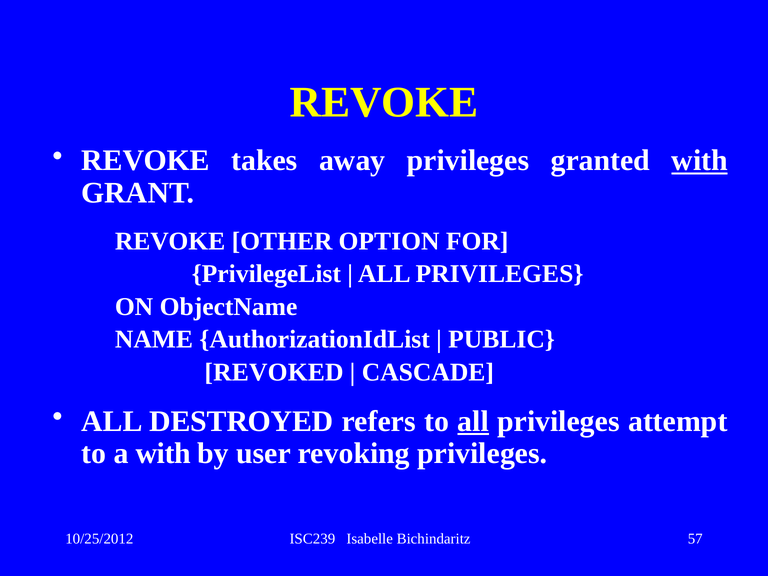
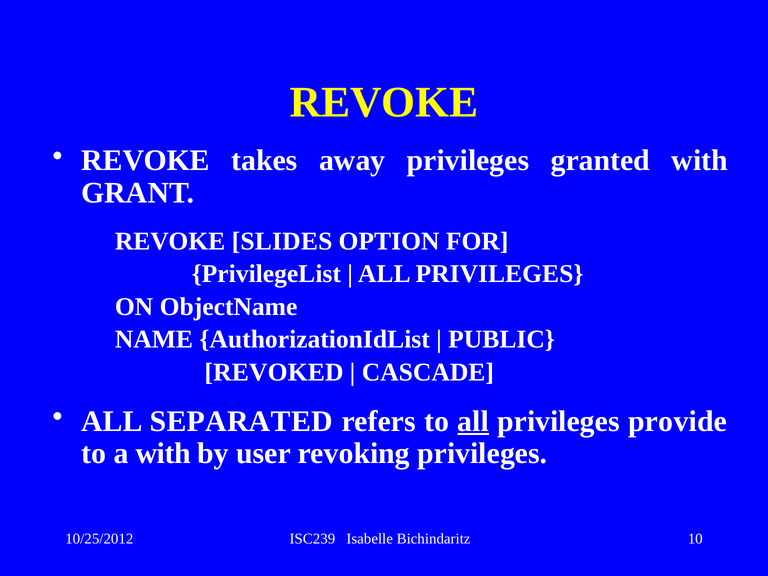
with at (700, 161) underline: present -> none
OTHER: OTHER -> SLIDES
DESTROYED: DESTROYED -> SEPARATED
attempt: attempt -> provide
57: 57 -> 10
